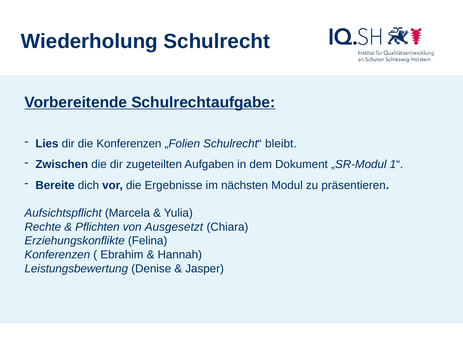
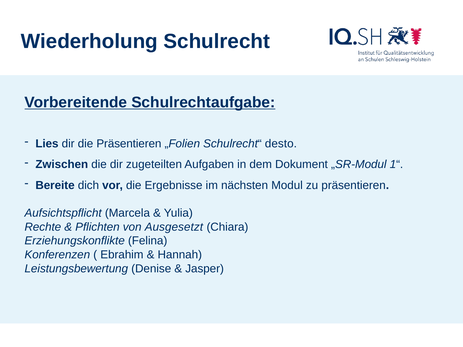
die Konferenzen: Konferenzen -> Präsentieren
bleibt: bleibt -> desto
